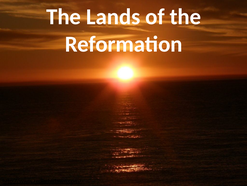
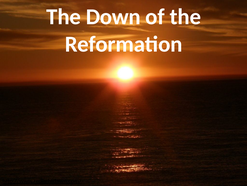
Lands: Lands -> Down
